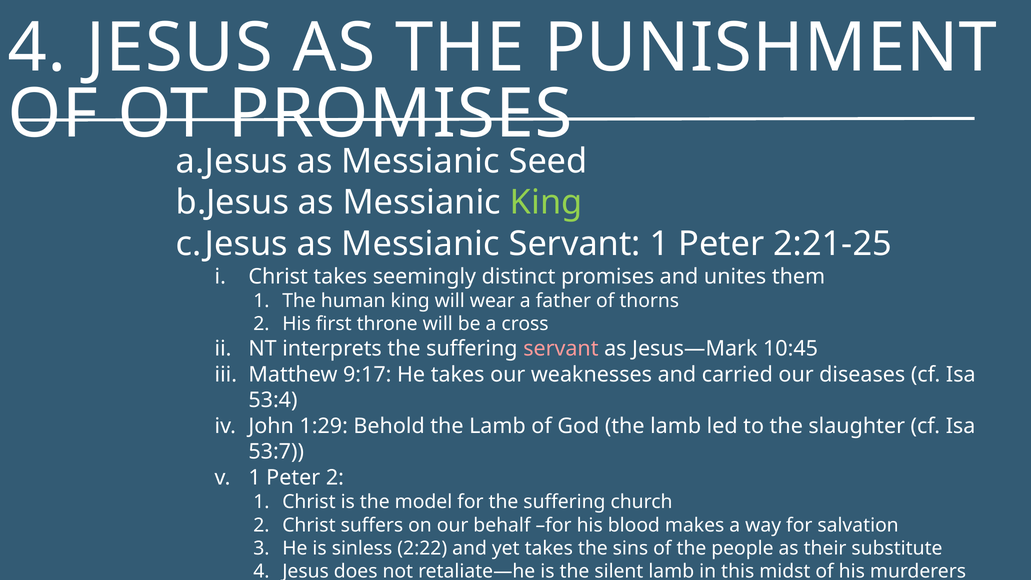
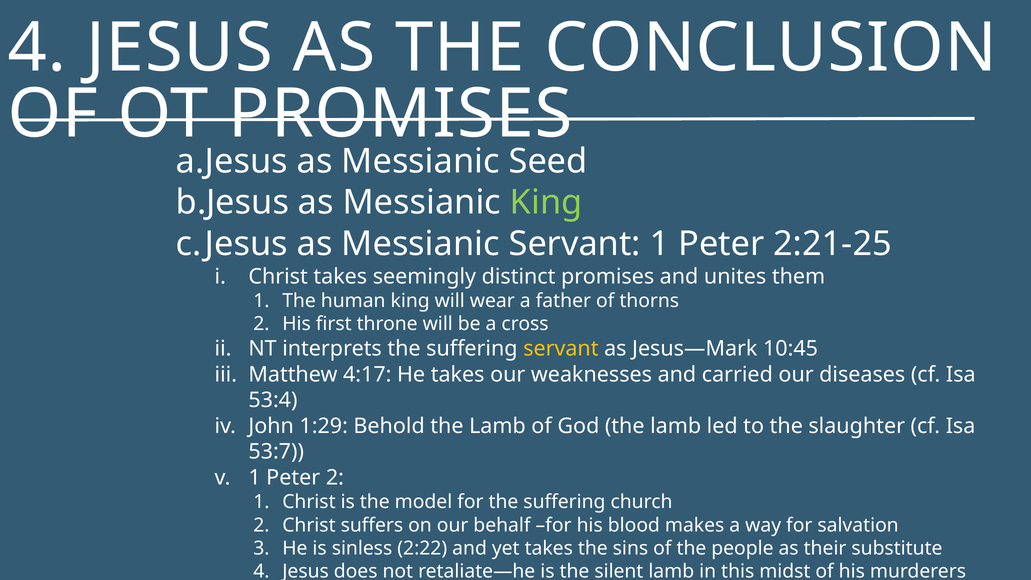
PUNISHMENT: PUNISHMENT -> CONCLUSION
servant at (561, 349) colour: pink -> yellow
9:17: 9:17 -> 4:17
